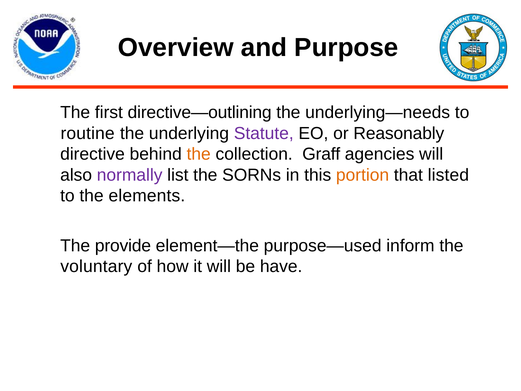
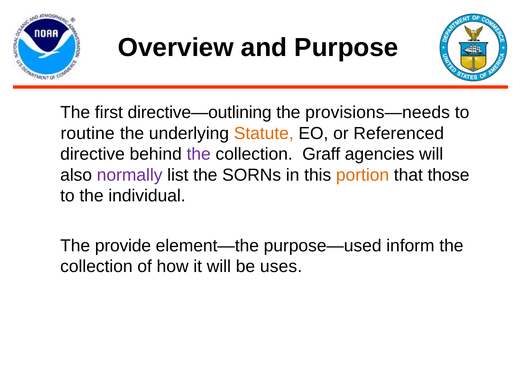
underlying—needs: underlying—needs -> provisions—needs
Statute colour: purple -> orange
Reasonably: Reasonably -> Referenced
the at (199, 154) colour: orange -> purple
listed: listed -> those
elements: elements -> individual
voluntary at (96, 266): voluntary -> collection
have: have -> uses
